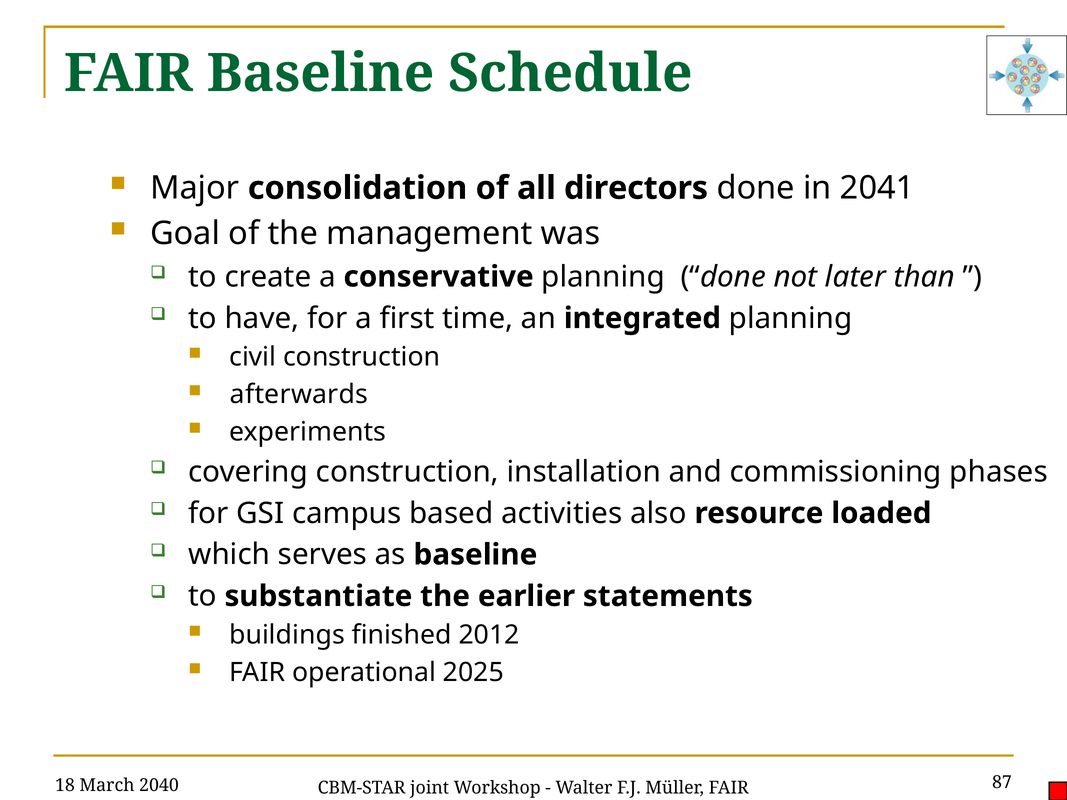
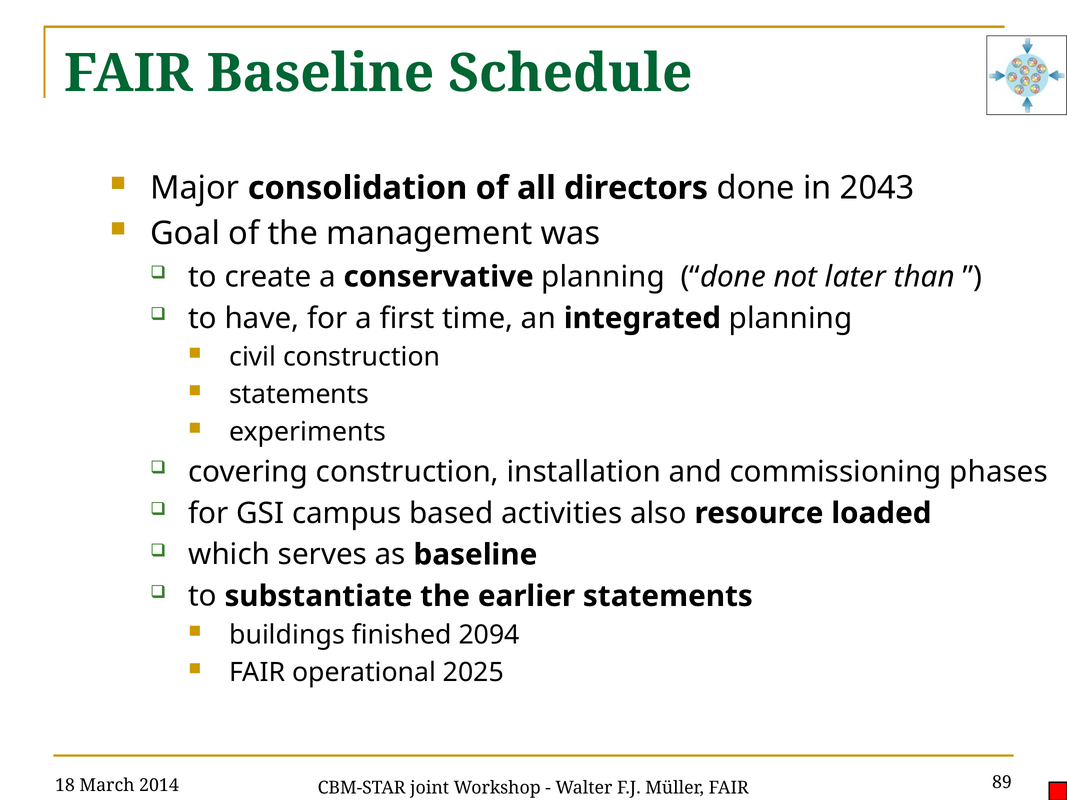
2041: 2041 -> 2043
afterwards at (299, 395): afterwards -> statements
2012: 2012 -> 2094
2040: 2040 -> 2014
87: 87 -> 89
